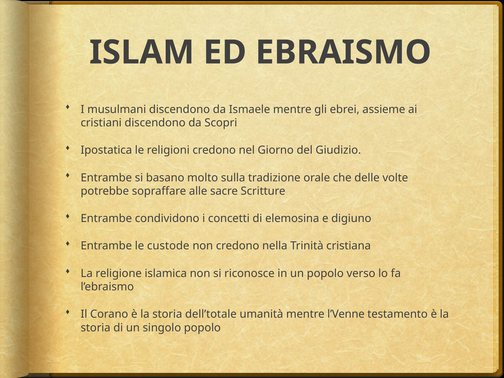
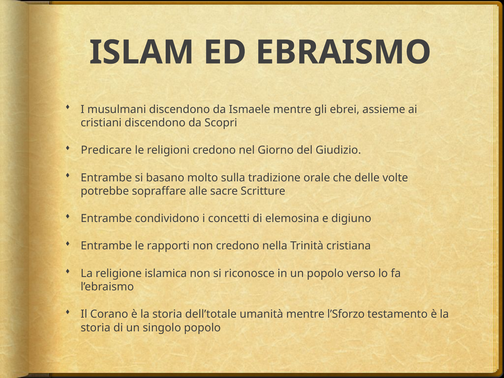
Ipostatica: Ipostatica -> Predicare
custode: custode -> rapporti
l’Venne: l’Venne -> l’Sforzo
